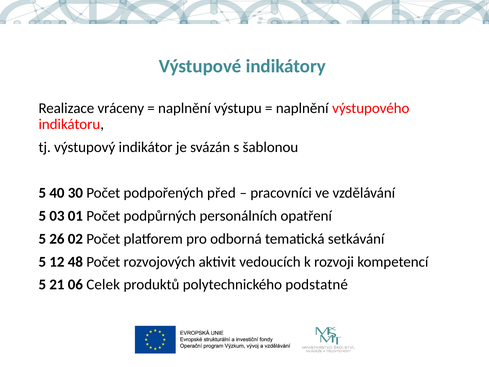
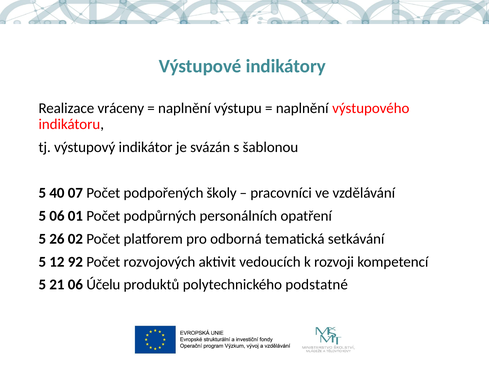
30: 30 -> 07
před: před -> školy
5 03: 03 -> 06
48: 48 -> 92
Celek: Celek -> Účelu
